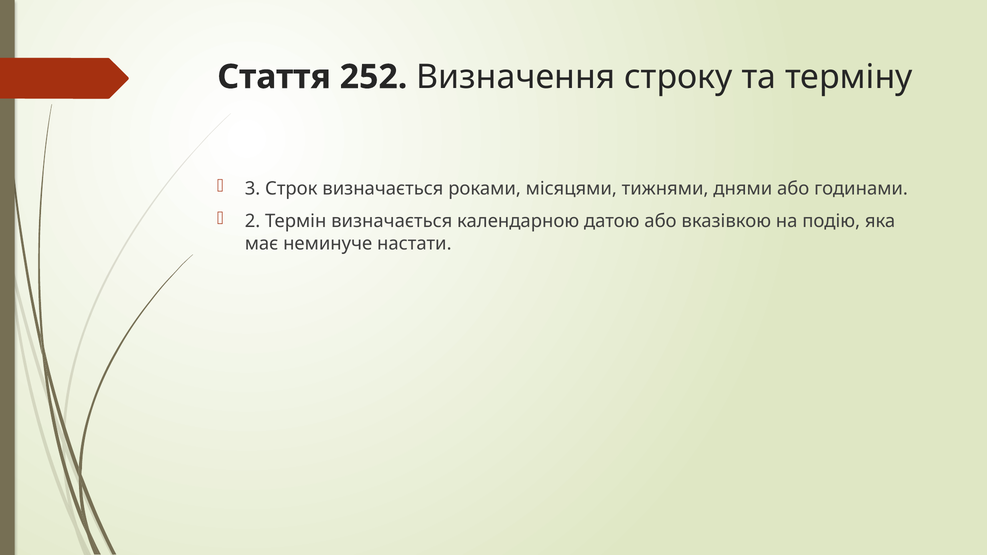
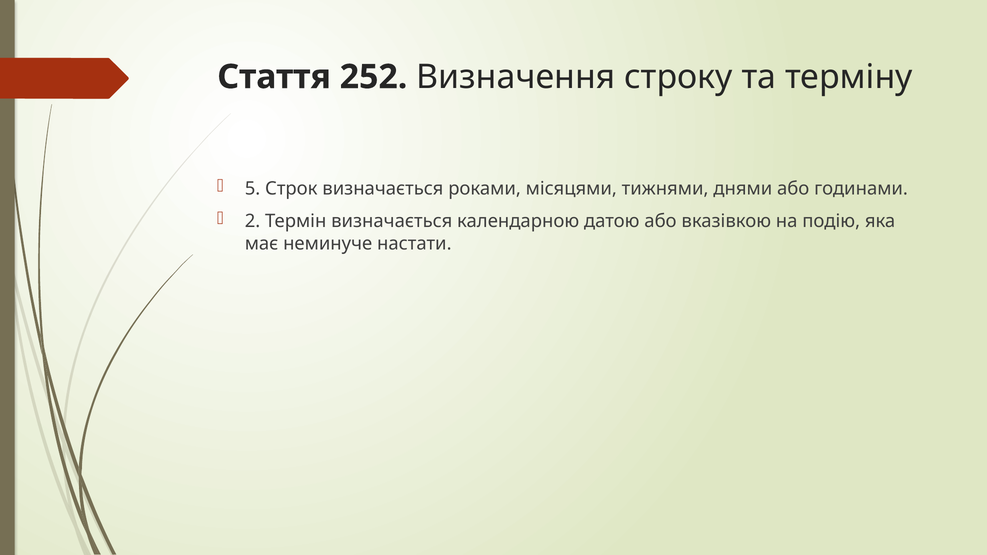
3: 3 -> 5
